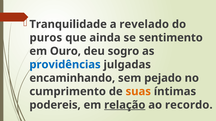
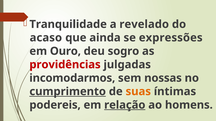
puros: puros -> acaso
sentimento: sentimento -> expressões
providências colour: blue -> red
encaminhando: encaminhando -> incomodarmos
pejado: pejado -> nossas
cumprimento underline: none -> present
recordo: recordo -> homens
